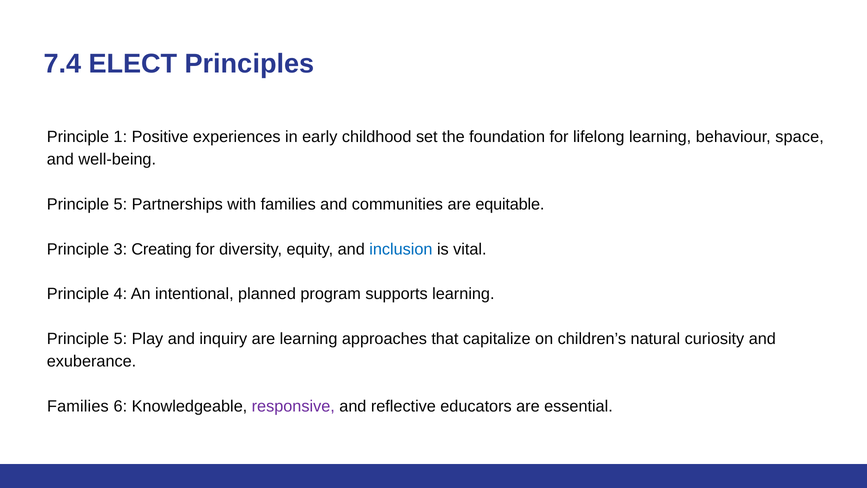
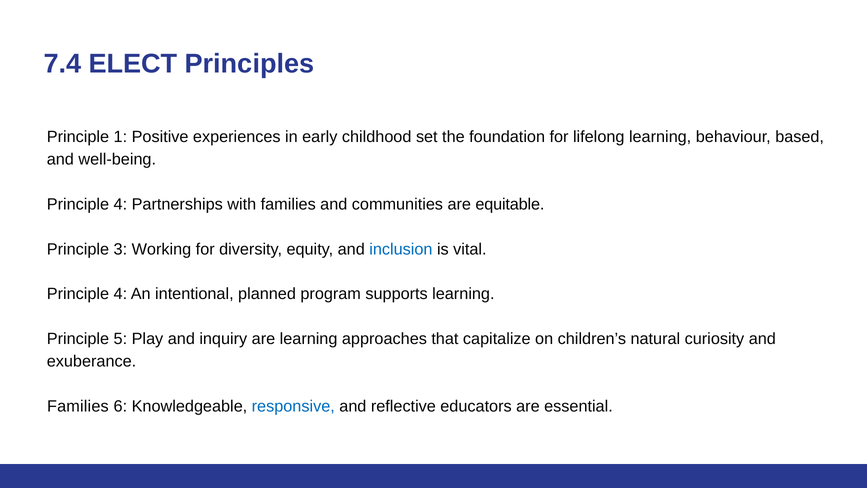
space: space -> based
5 at (120, 204): 5 -> 4
Creating: Creating -> Working
responsive colour: purple -> blue
